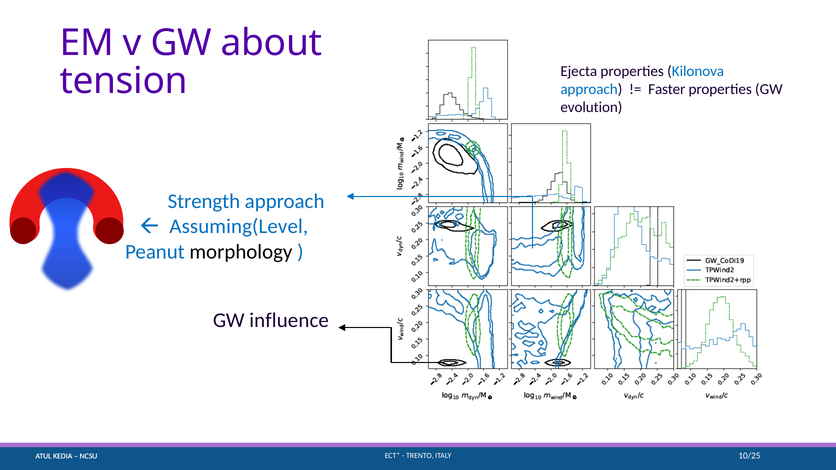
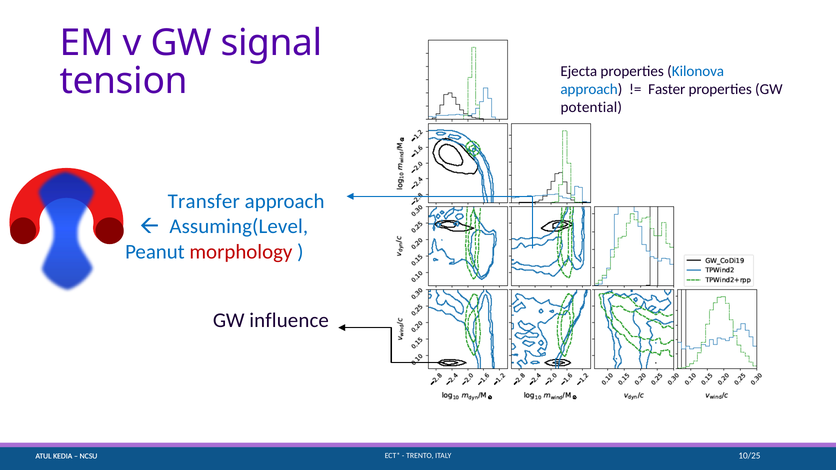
about: about -> signal
evolution: evolution -> potential
Strength: Strength -> Transfer
morphology colour: black -> red
